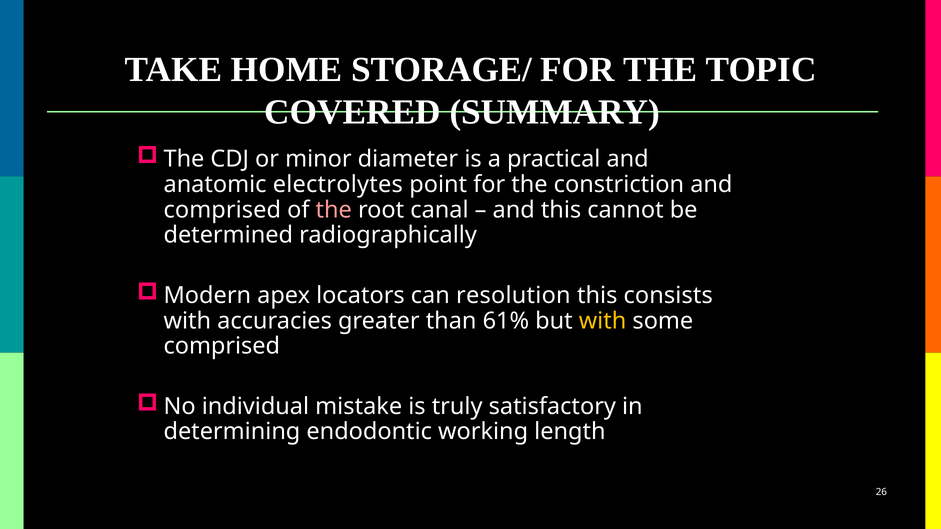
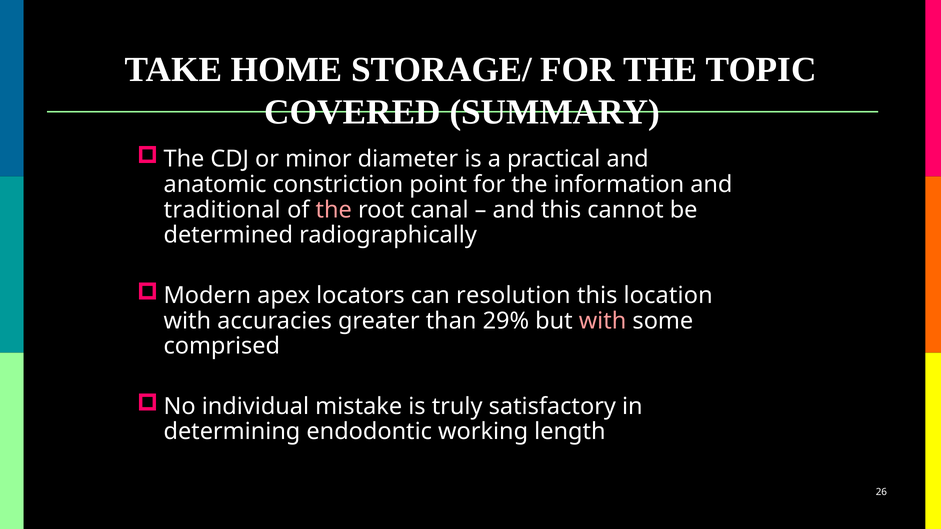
electrolytes: electrolytes -> constriction
constriction: constriction -> information
comprised at (222, 210): comprised -> traditional
consists: consists -> location
61%: 61% -> 29%
with at (603, 321) colour: yellow -> pink
